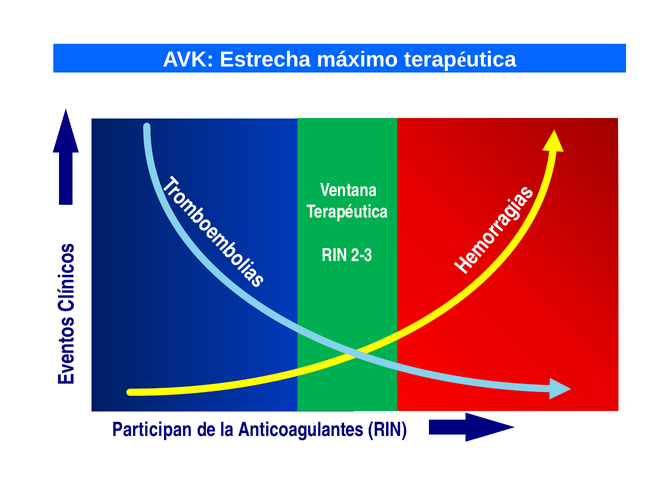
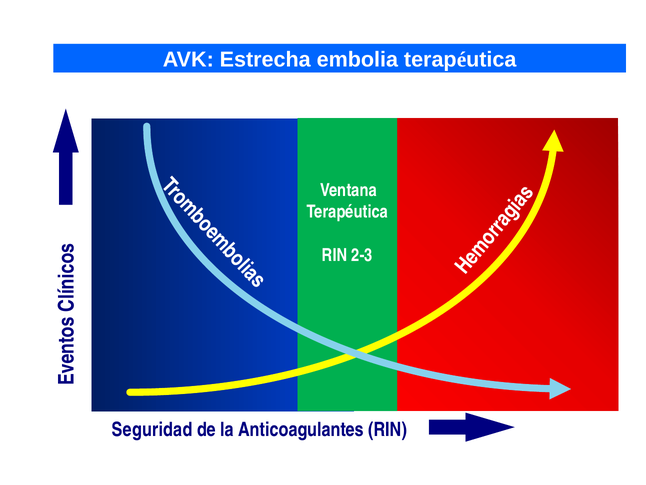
máximo: máximo -> embolia
Participan: Participan -> Seguridad
